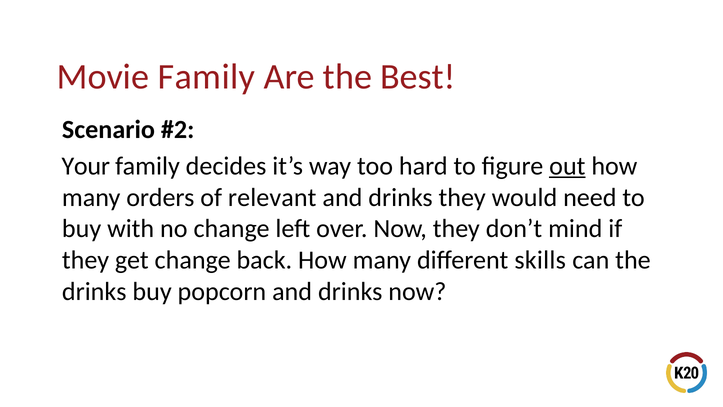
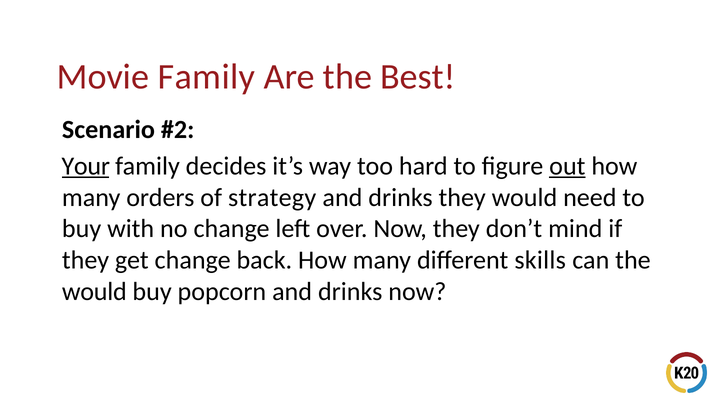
Your underline: none -> present
relevant: relevant -> strategy
drinks at (94, 291): drinks -> would
